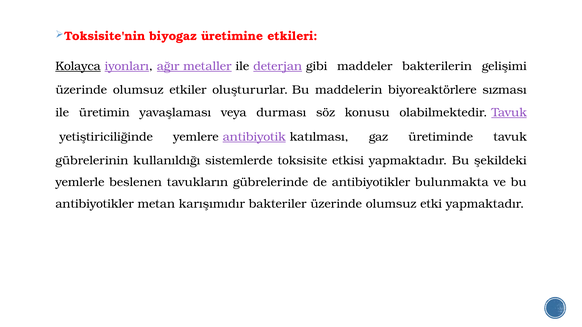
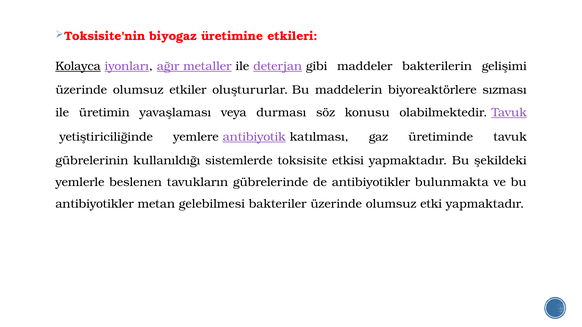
karışımıdır: karışımıdır -> gelebilmesi
